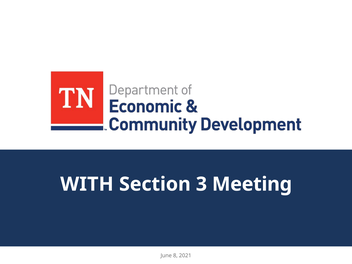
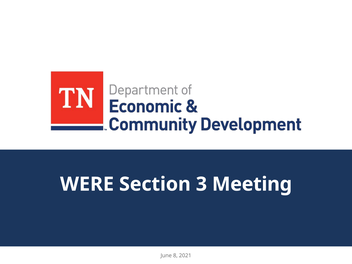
WITH: WITH -> WERE
